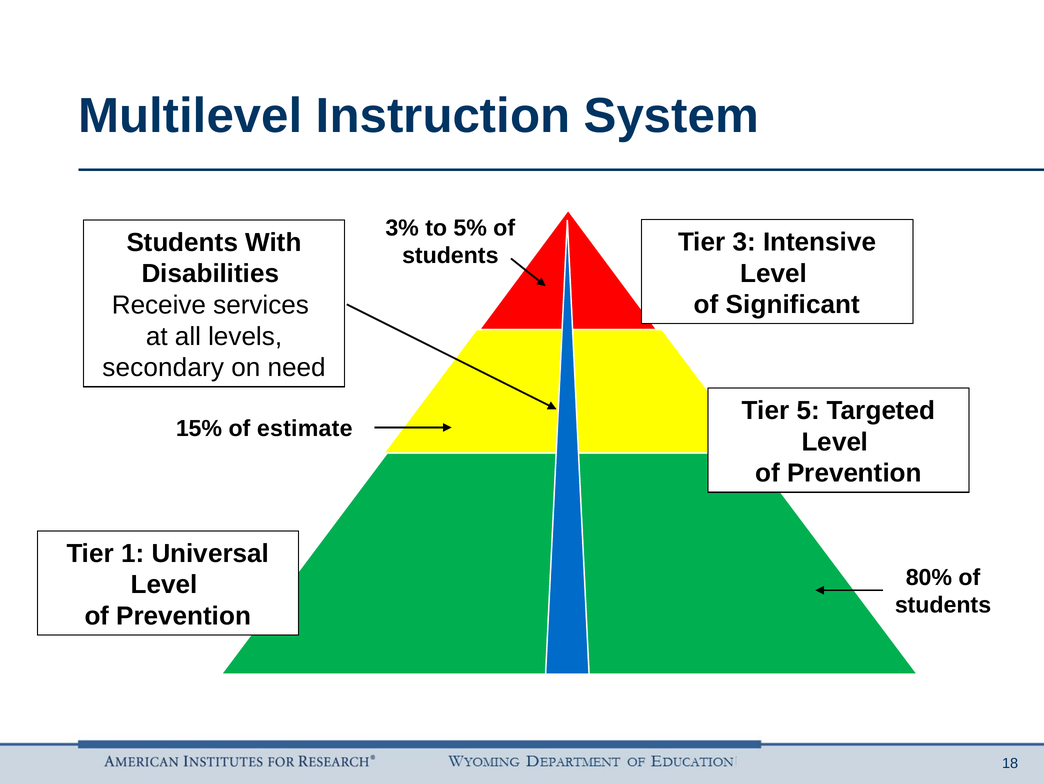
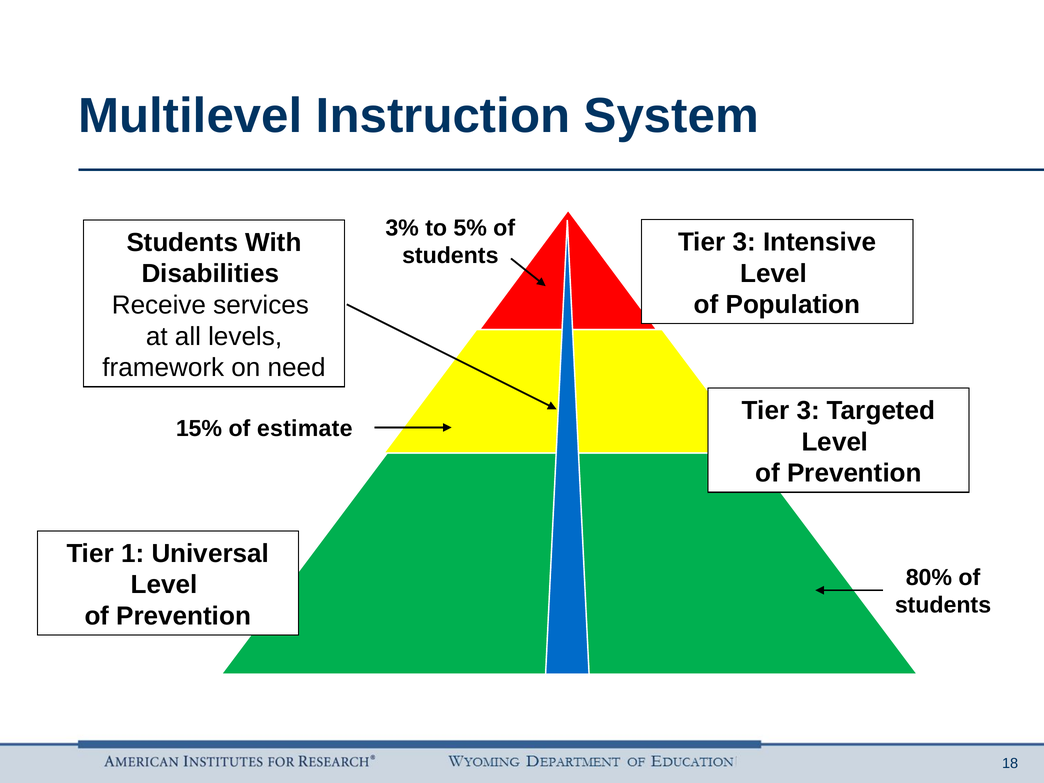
Significant: Significant -> Population
secondary: secondary -> framework
5 at (808, 411): 5 -> 3
